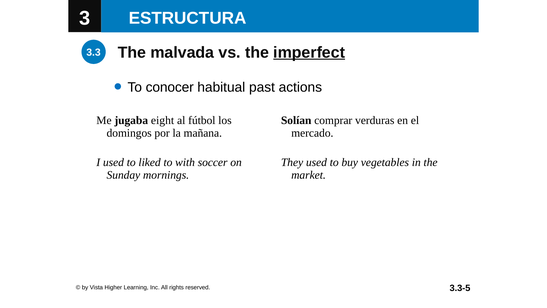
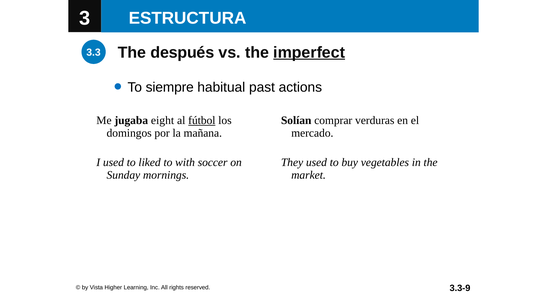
malvada: malvada -> después
conocer: conocer -> siempre
fútbol underline: none -> present
3.3-5: 3.3-5 -> 3.3-9
